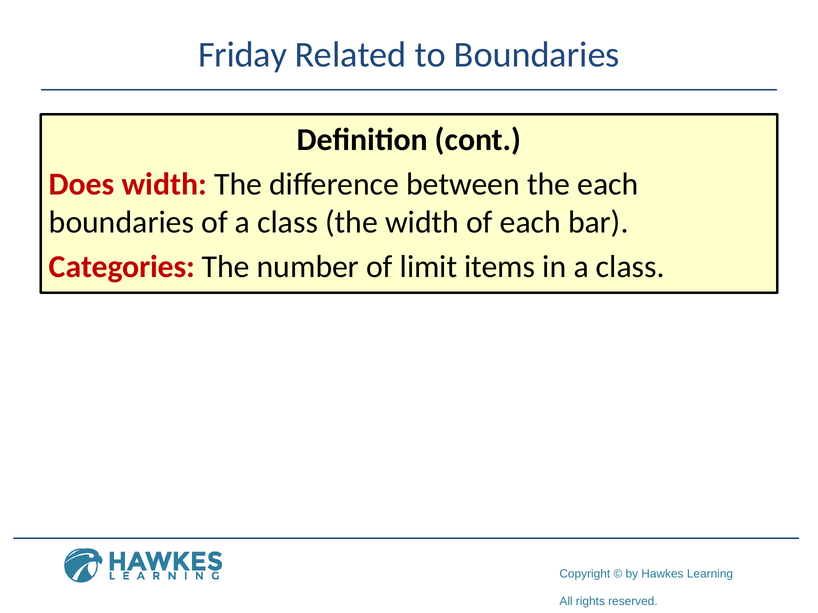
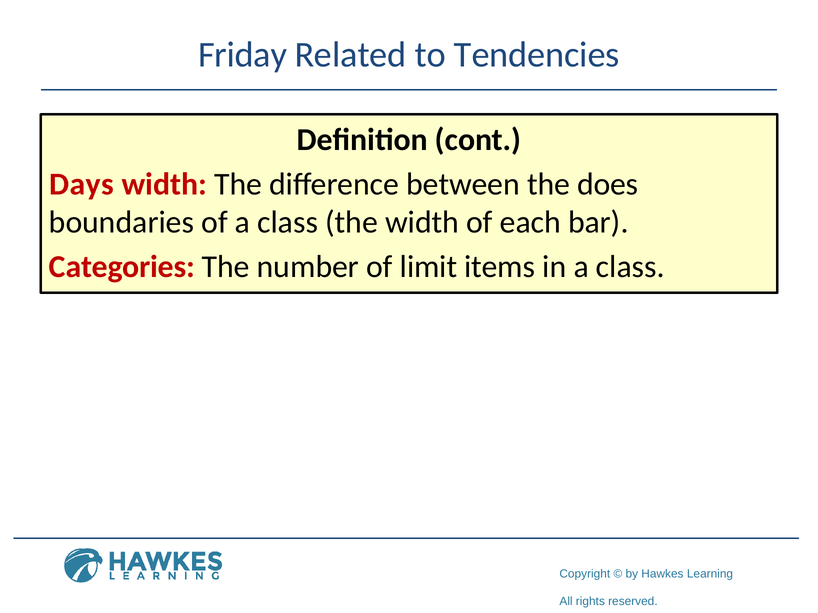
to Boundaries: Boundaries -> Tendencies
Does: Does -> Days
the each: each -> does
